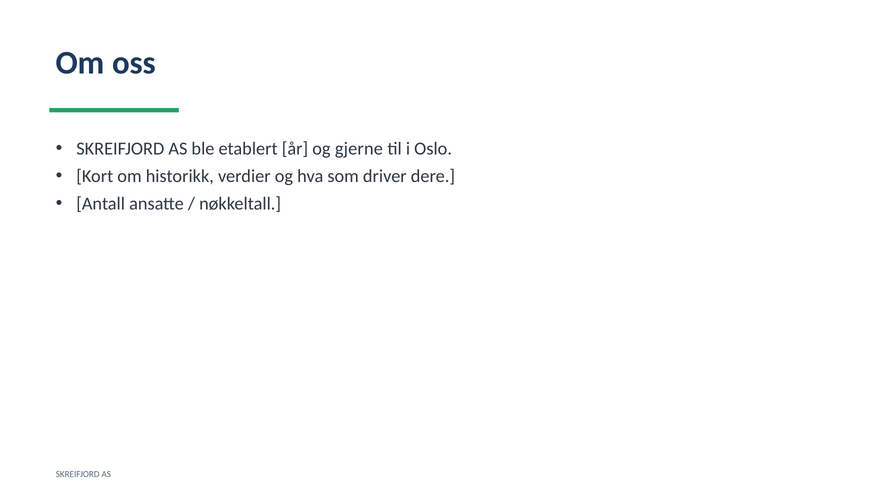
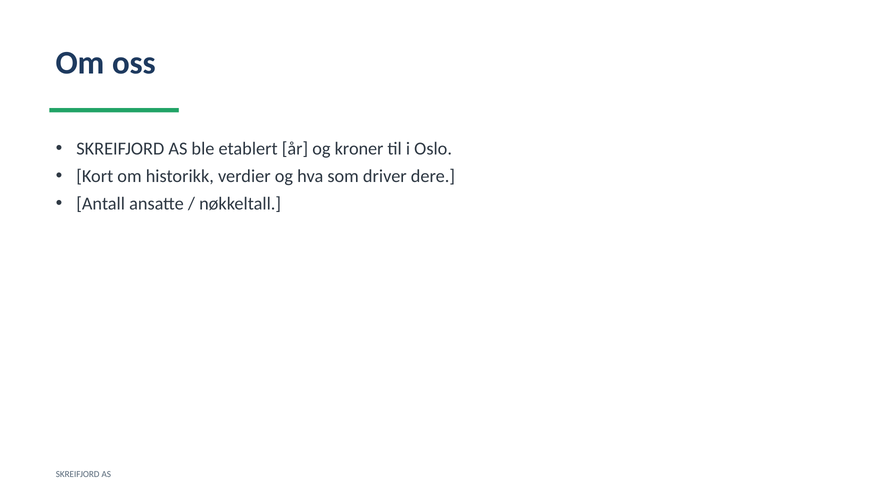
gjerne: gjerne -> kroner
